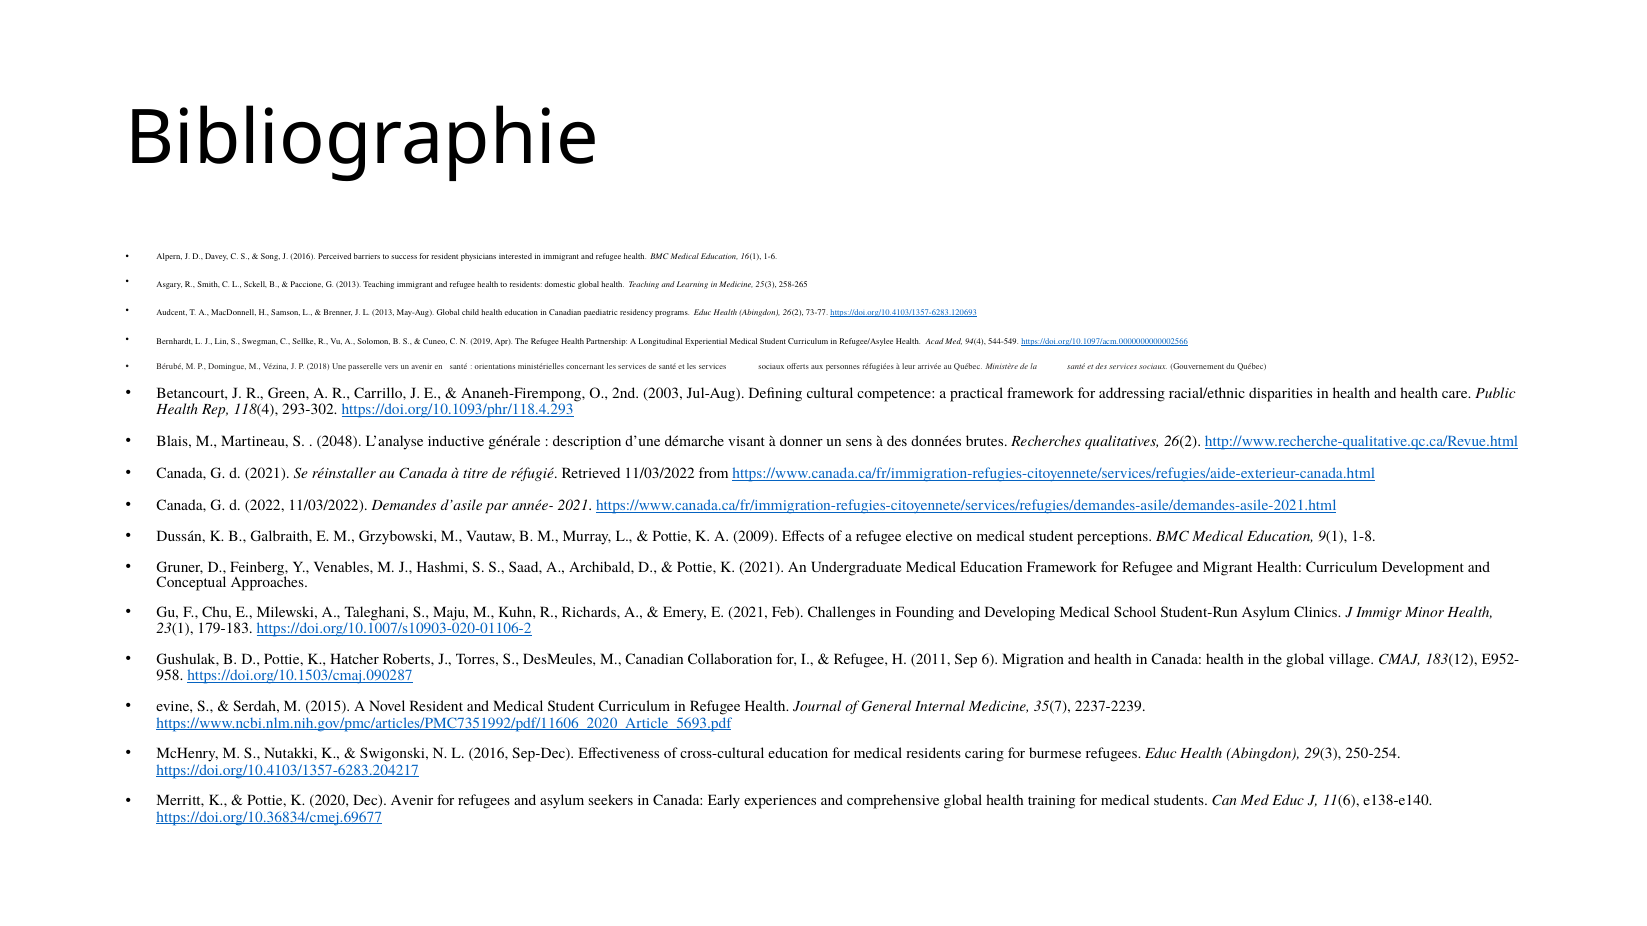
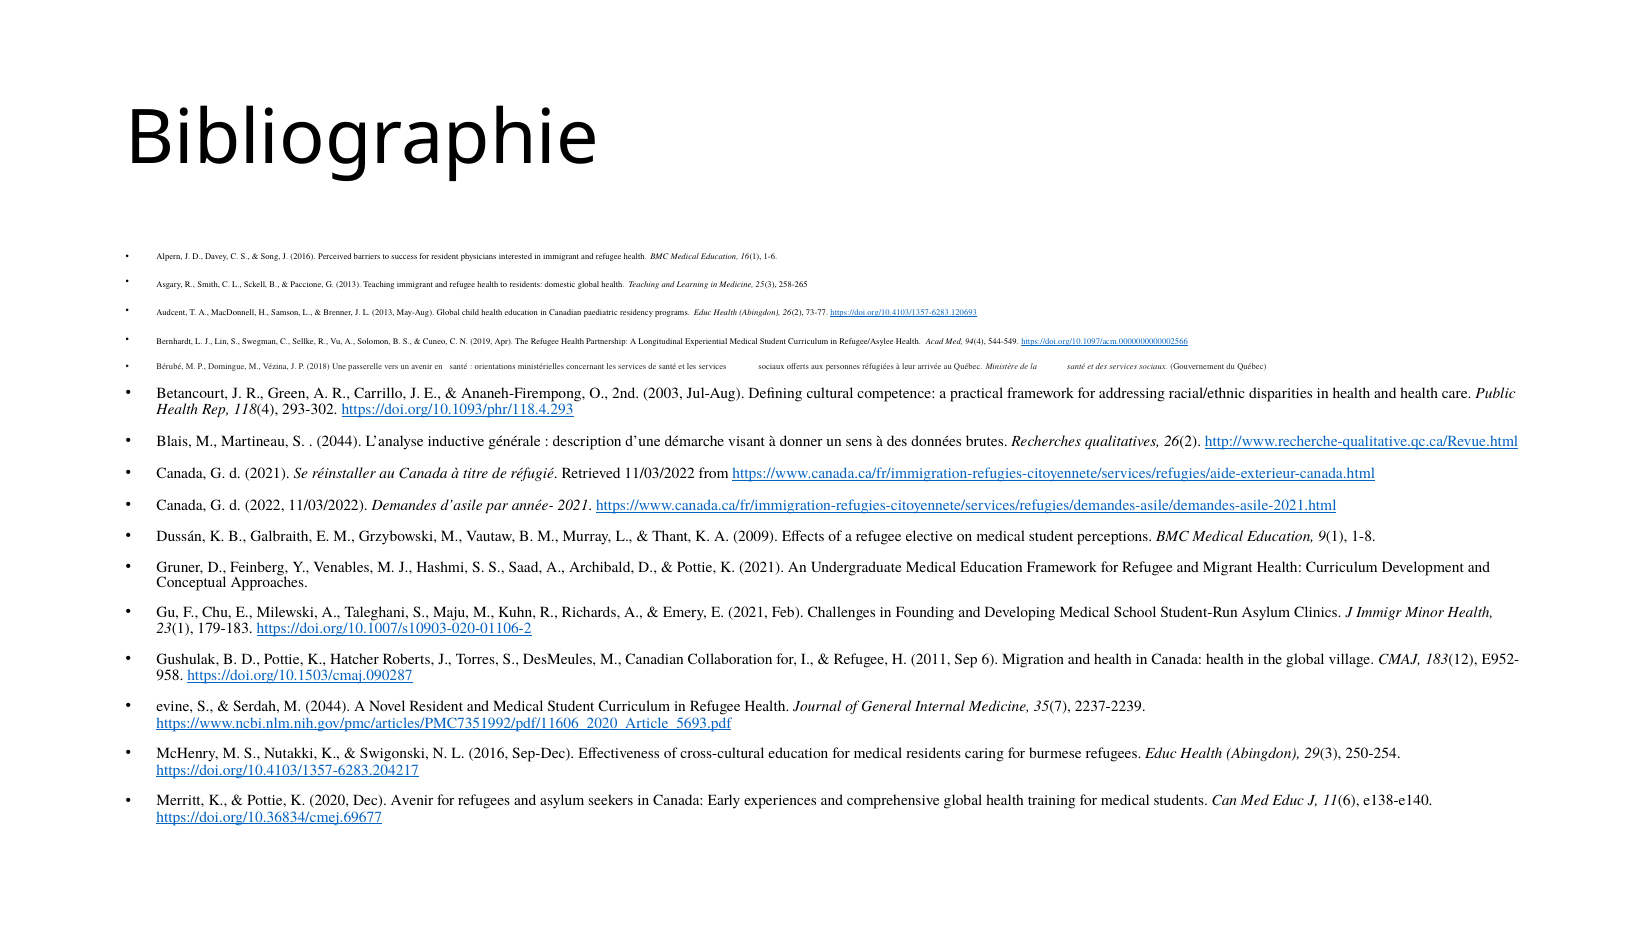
2048 at (339, 442): 2048 -> 2044
Pottie at (672, 537): Pottie -> Thant
M 2015: 2015 -> 2044
